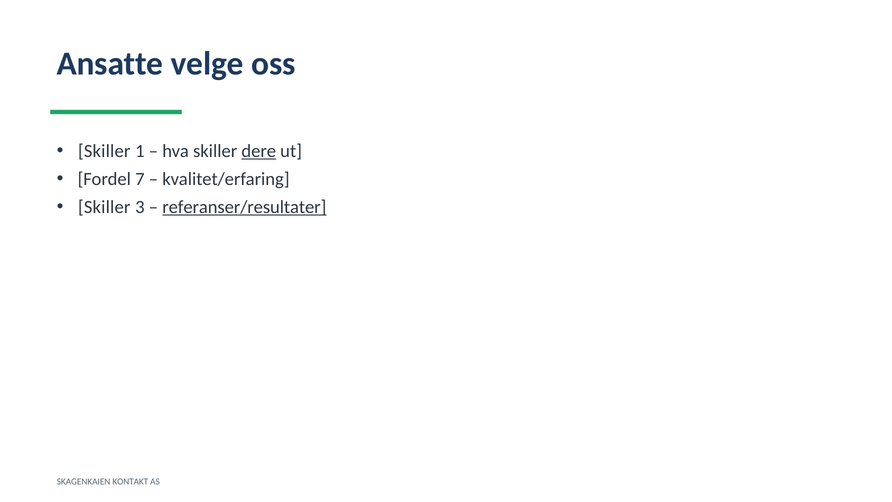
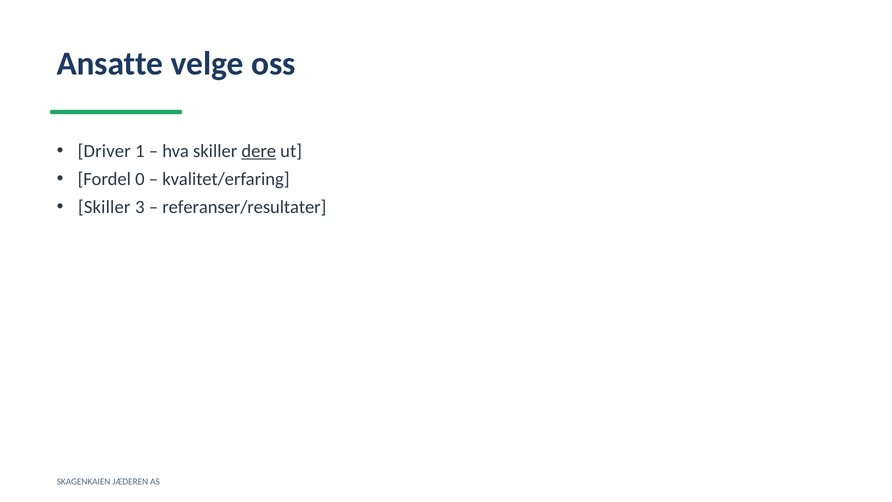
Skiller at (104, 151): Skiller -> Driver
7: 7 -> 0
referanser/resultater underline: present -> none
KONTAKT: KONTAKT -> JÆDEREN
